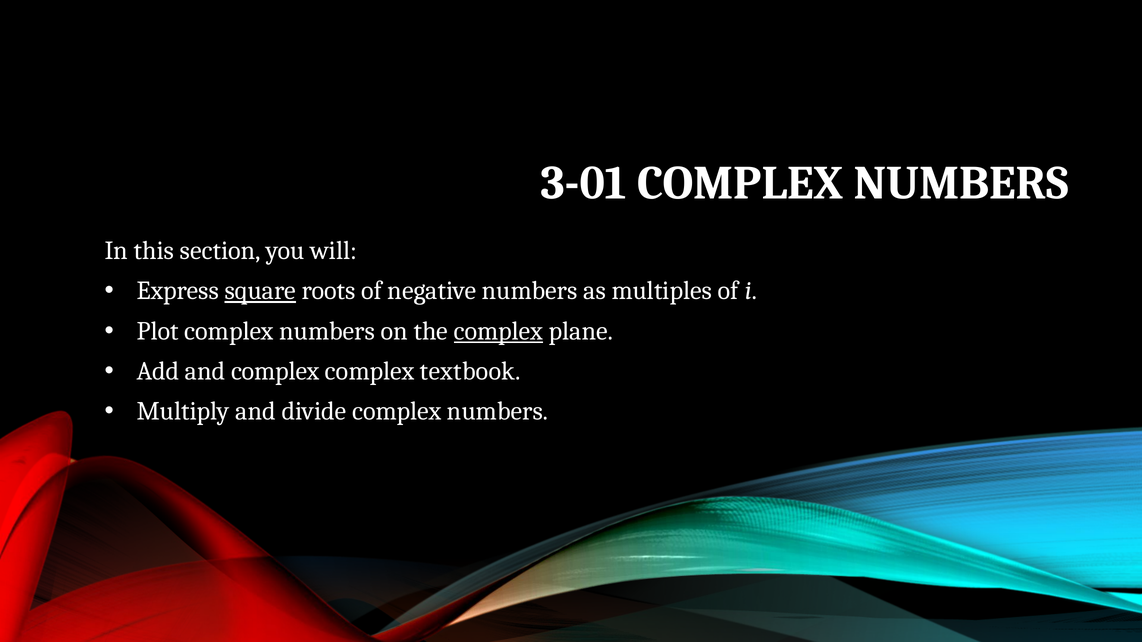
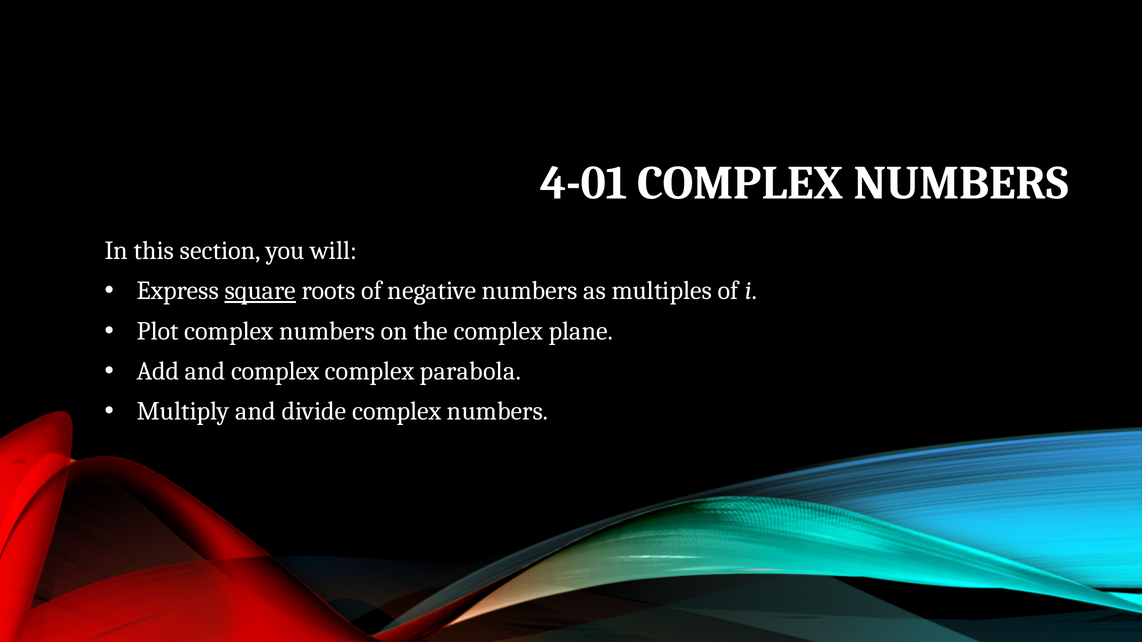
3-01: 3-01 -> 4-01
complex at (498, 331) underline: present -> none
textbook: textbook -> parabola
